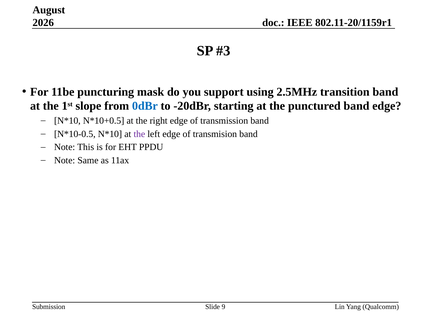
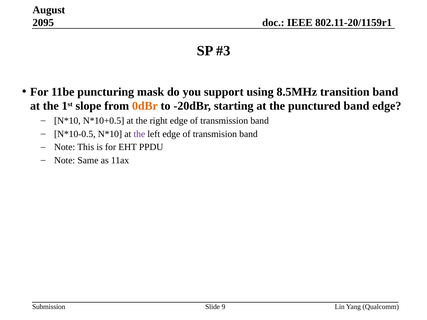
2026: 2026 -> 2095
2.5MHz: 2.5MHz -> 8.5MHz
0dBr colour: blue -> orange
